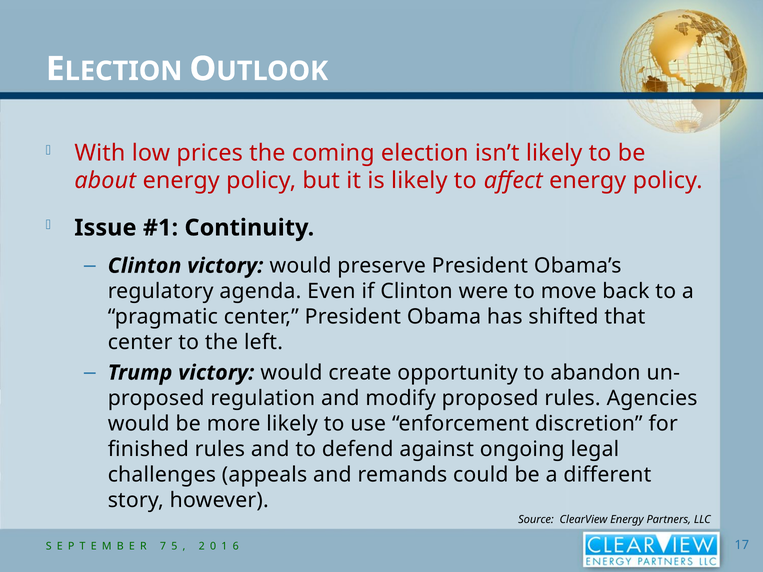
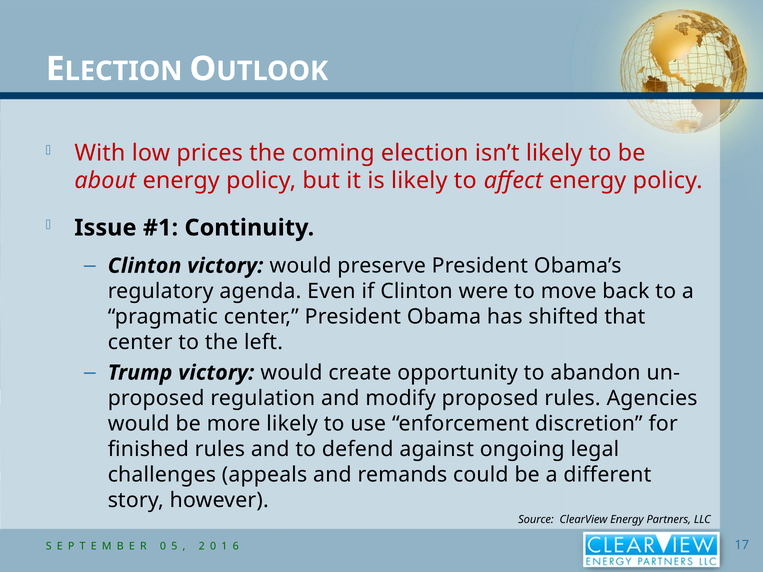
7 at (163, 546): 7 -> 0
